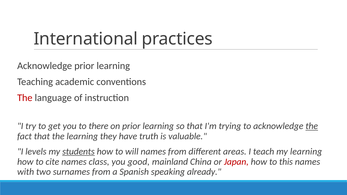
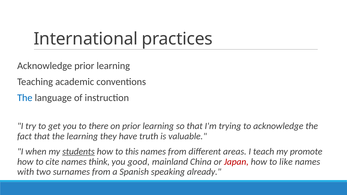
The at (25, 98) colour: red -> blue
the at (312, 126) underline: present -> none
levels: levels -> when
will: will -> this
my learning: learning -> promote
class: class -> think
this: this -> like
